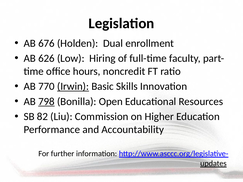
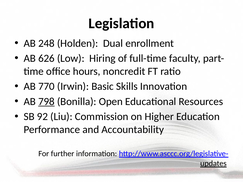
676: 676 -> 248
Irwin underline: present -> none
82: 82 -> 92
